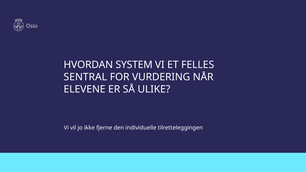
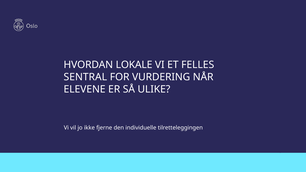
SYSTEM: SYSTEM -> LOKALE
